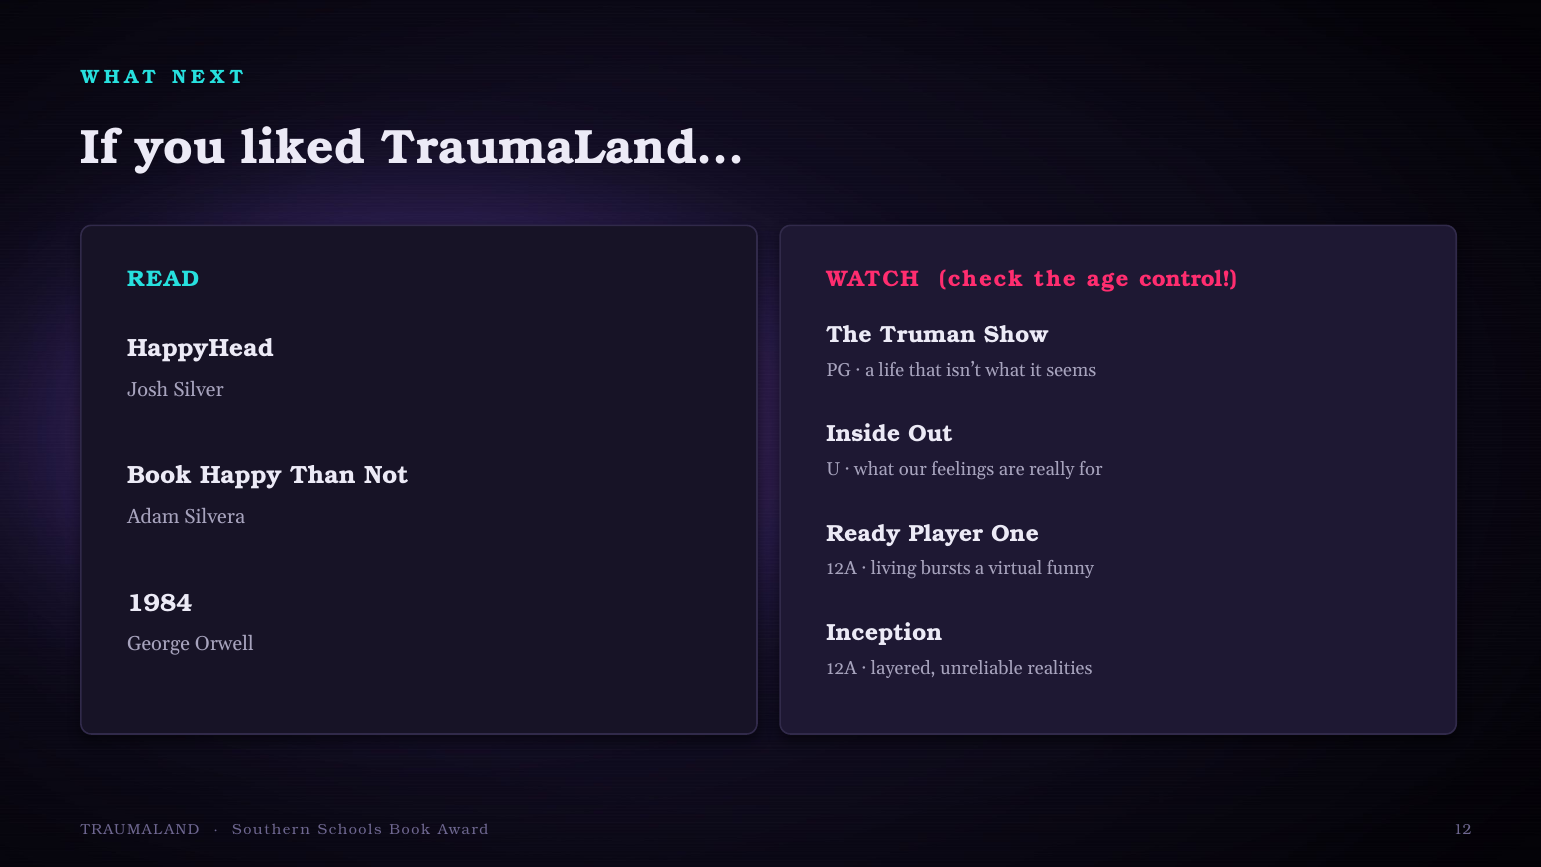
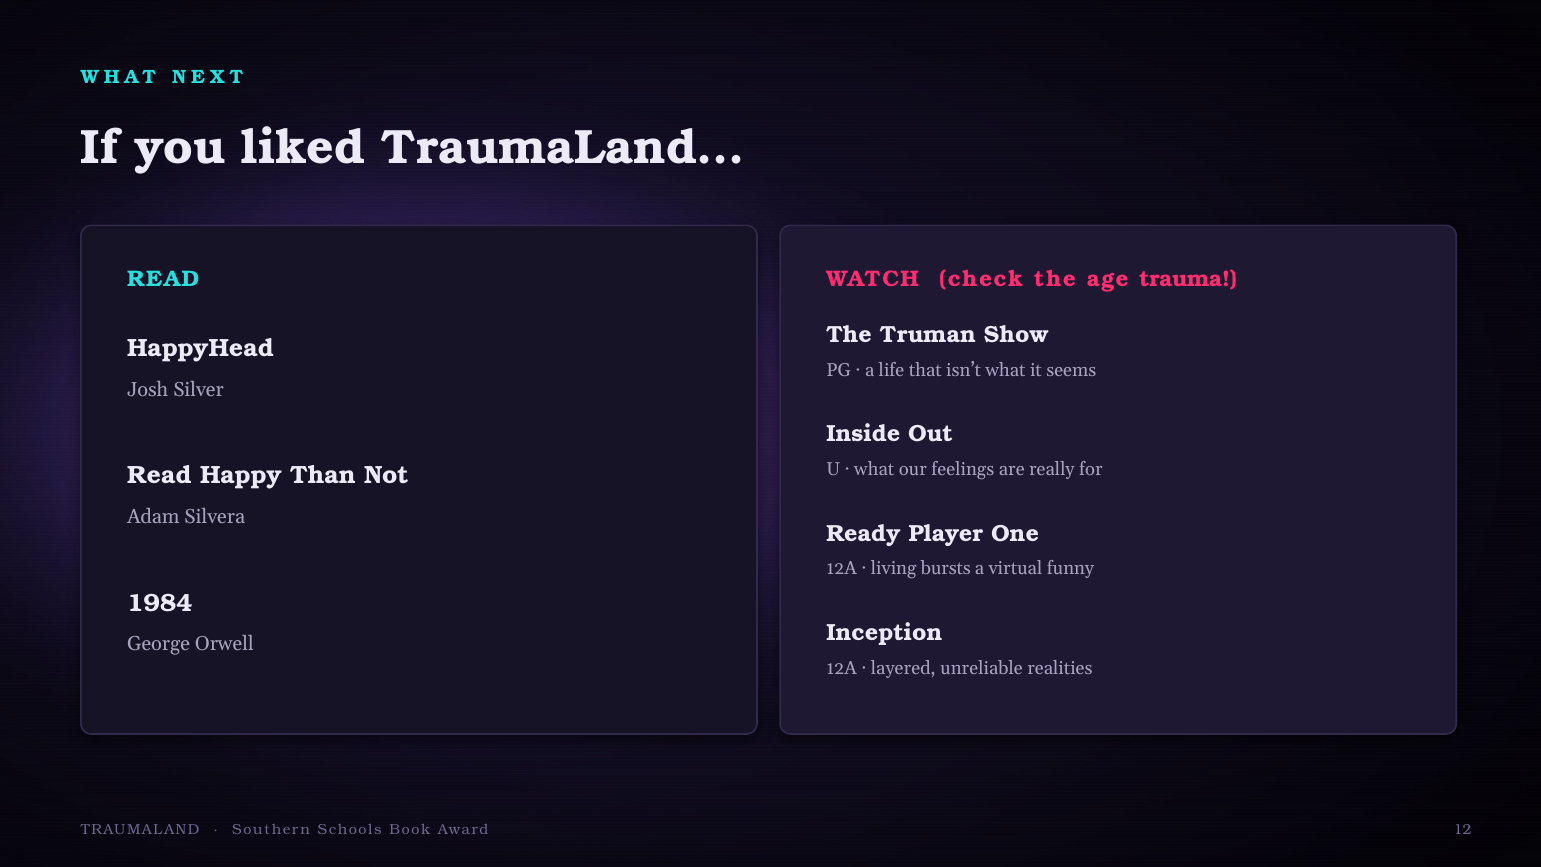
control: control -> trauma
Book at (159, 476): Book -> Read
